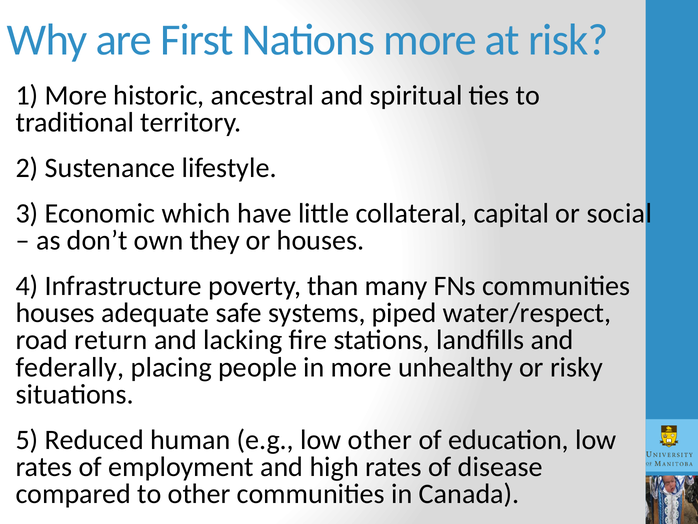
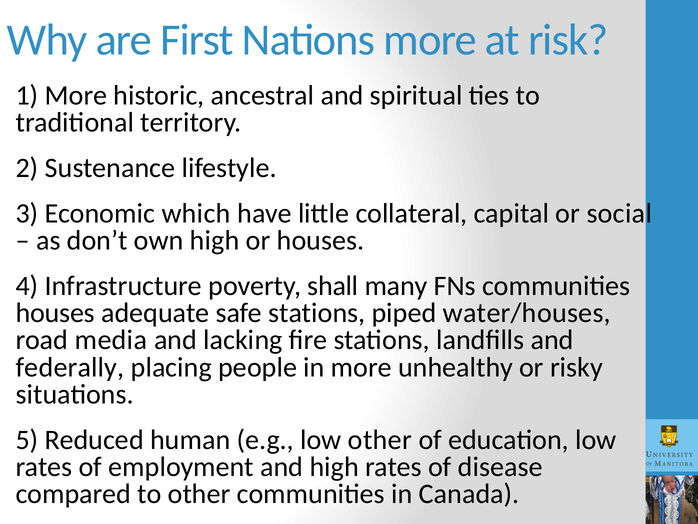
own they: they -> high
than: than -> shall
safe systems: systems -> stations
water/respect: water/respect -> water/houses
return: return -> media
